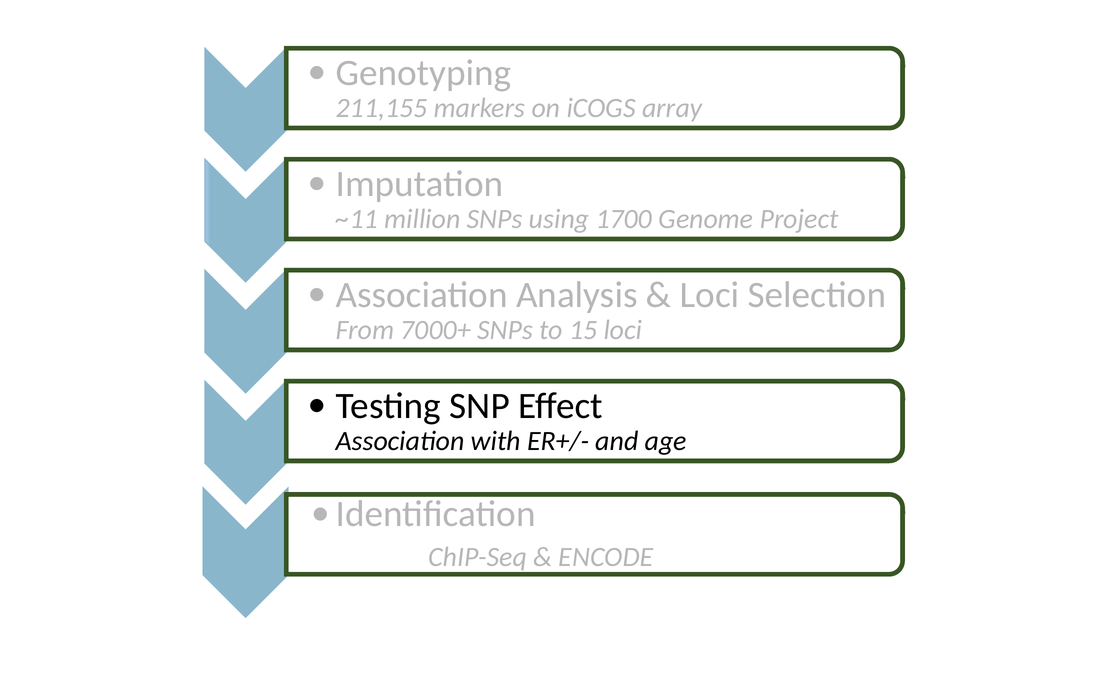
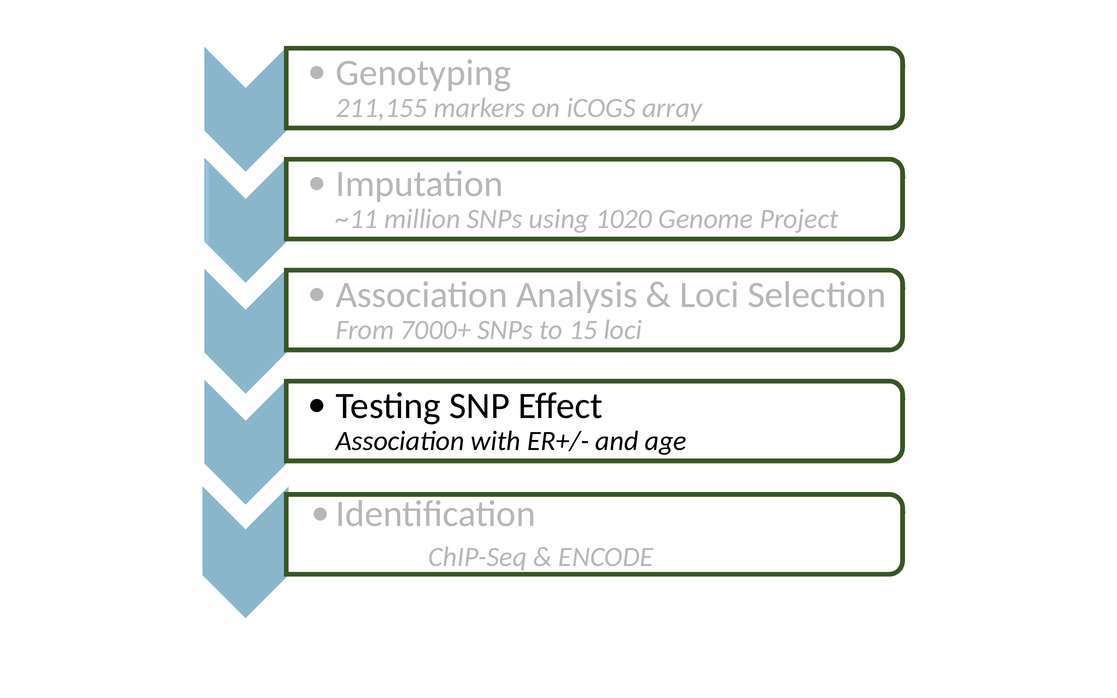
1700: 1700 -> 1020
